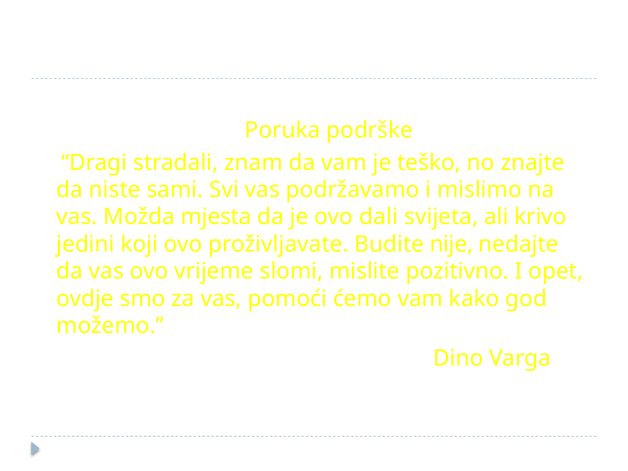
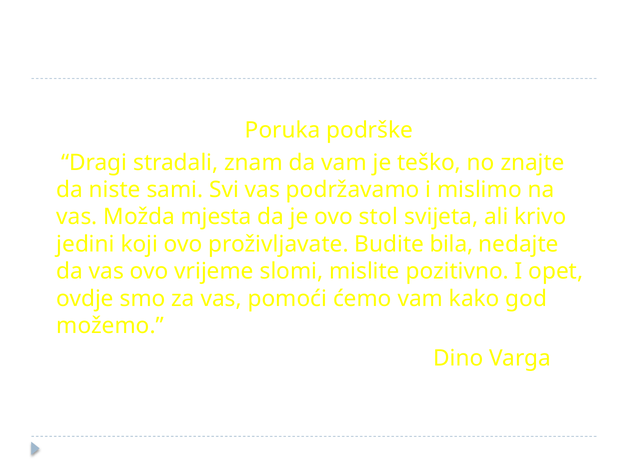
dali: dali -> stol
nije: nije -> bila
